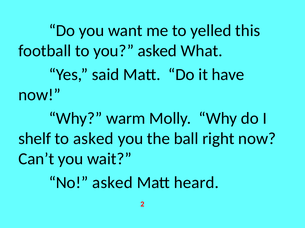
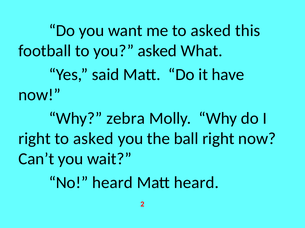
me to yelled: yelled -> asked
warm: warm -> zebra
shelf at (35, 139): shelf -> right
No asked: asked -> heard
